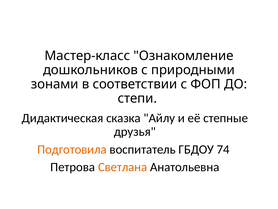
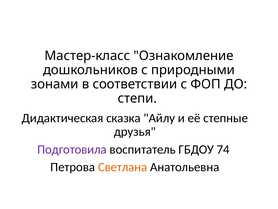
Подготовила colour: orange -> purple
